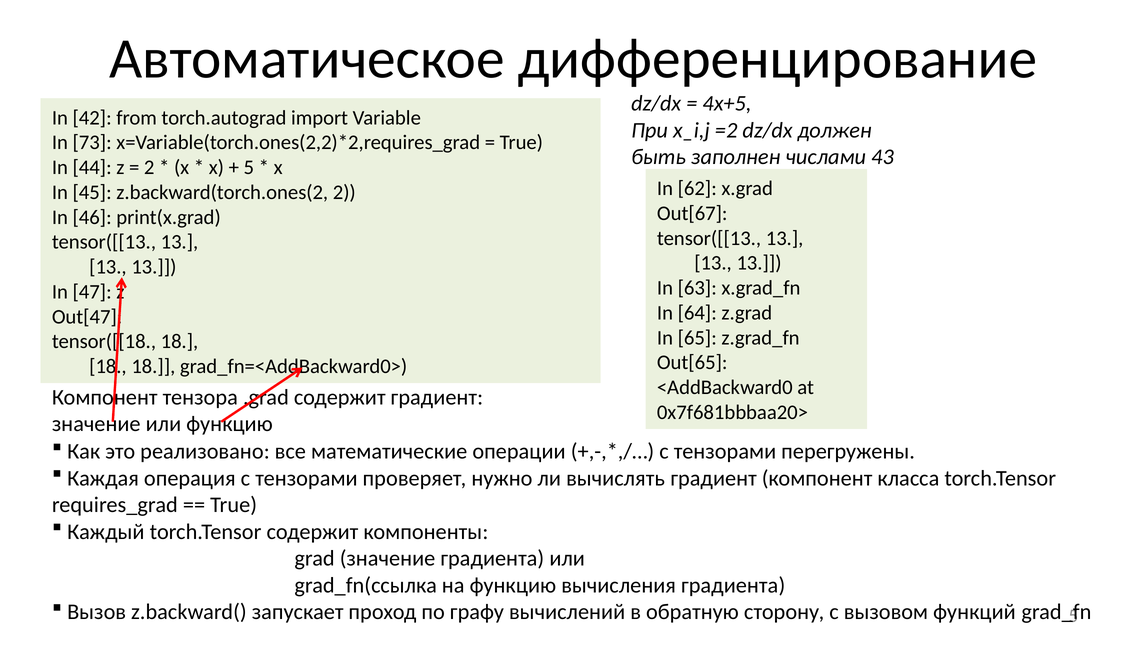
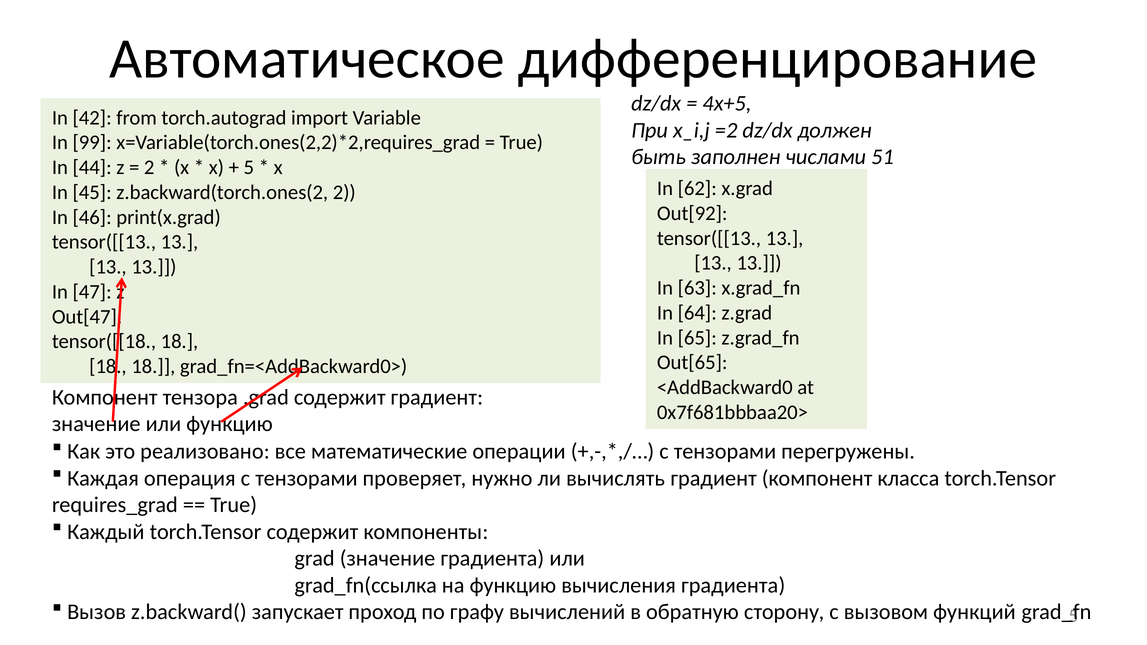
73: 73 -> 99
43: 43 -> 51
Out[67: Out[67 -> Out[92
